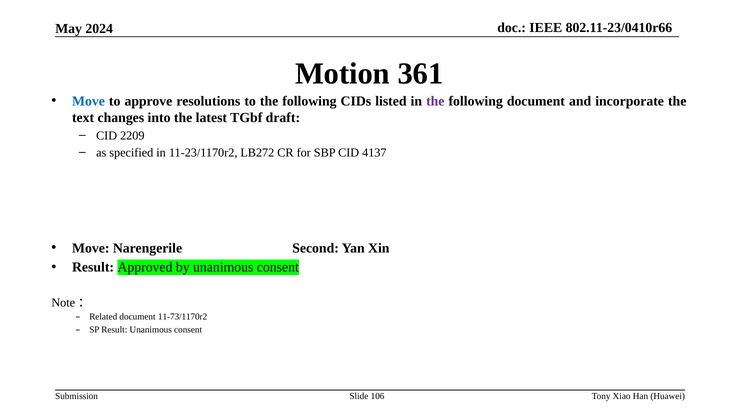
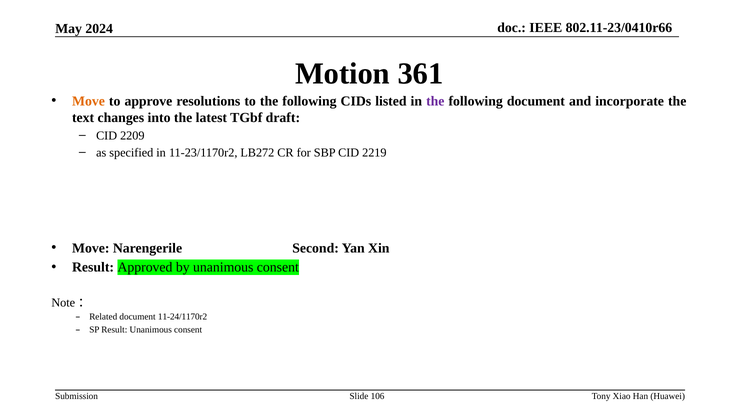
Move at (88, 101) colour: blue -> orange
4137: 4137 -> 2219
11-73/1170r2: 11-73/1170r2 -> 11-24/1170r2
